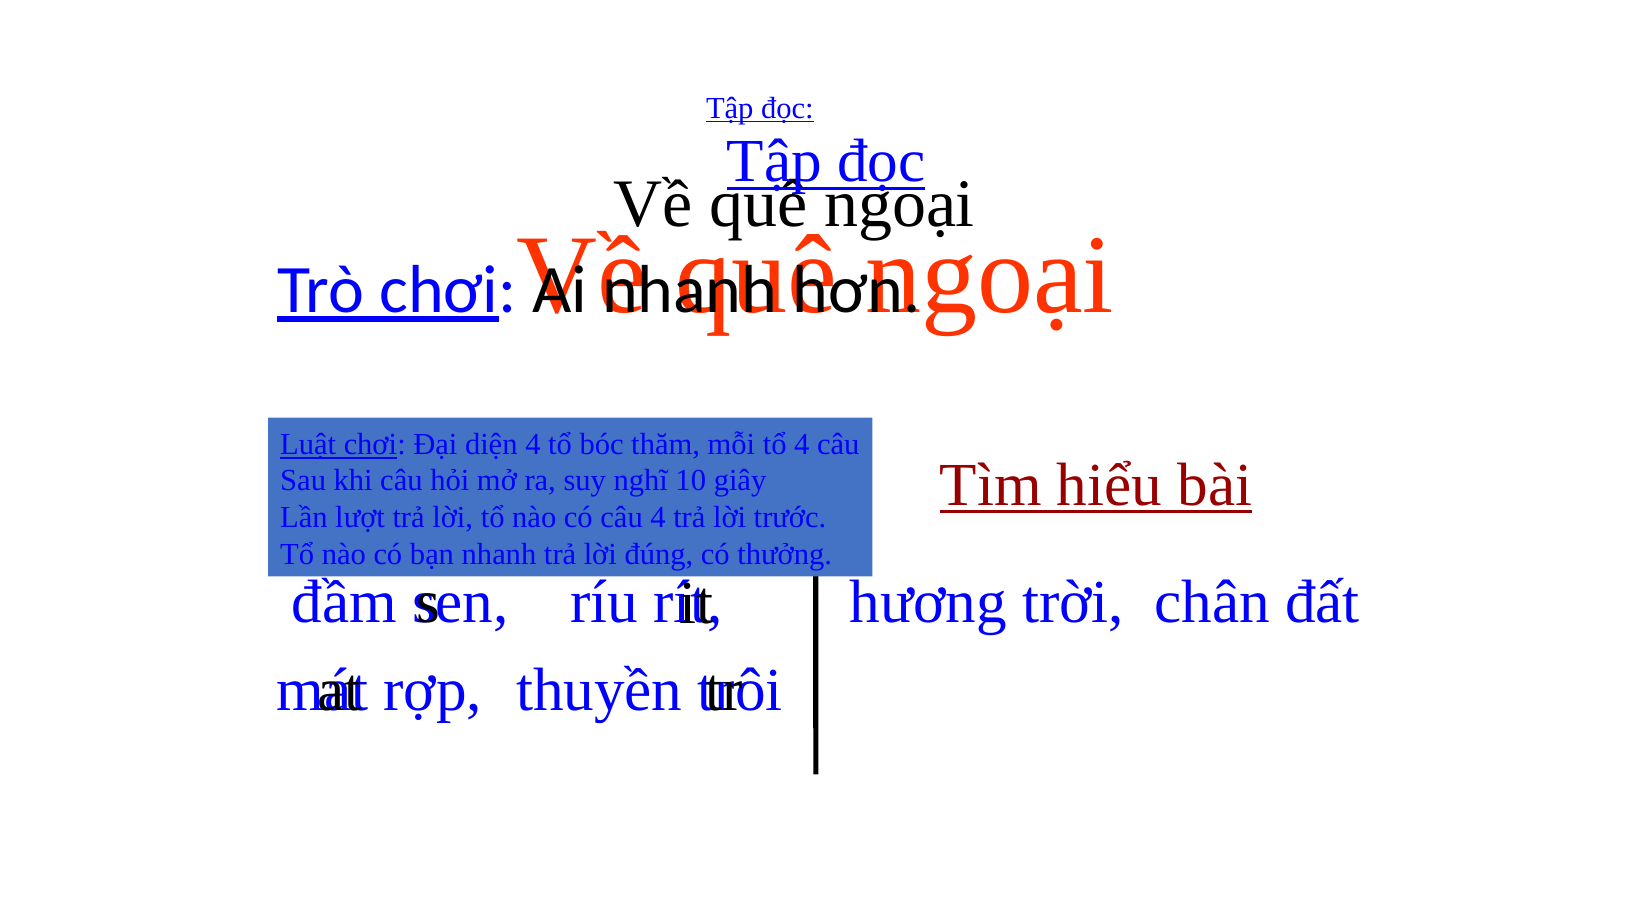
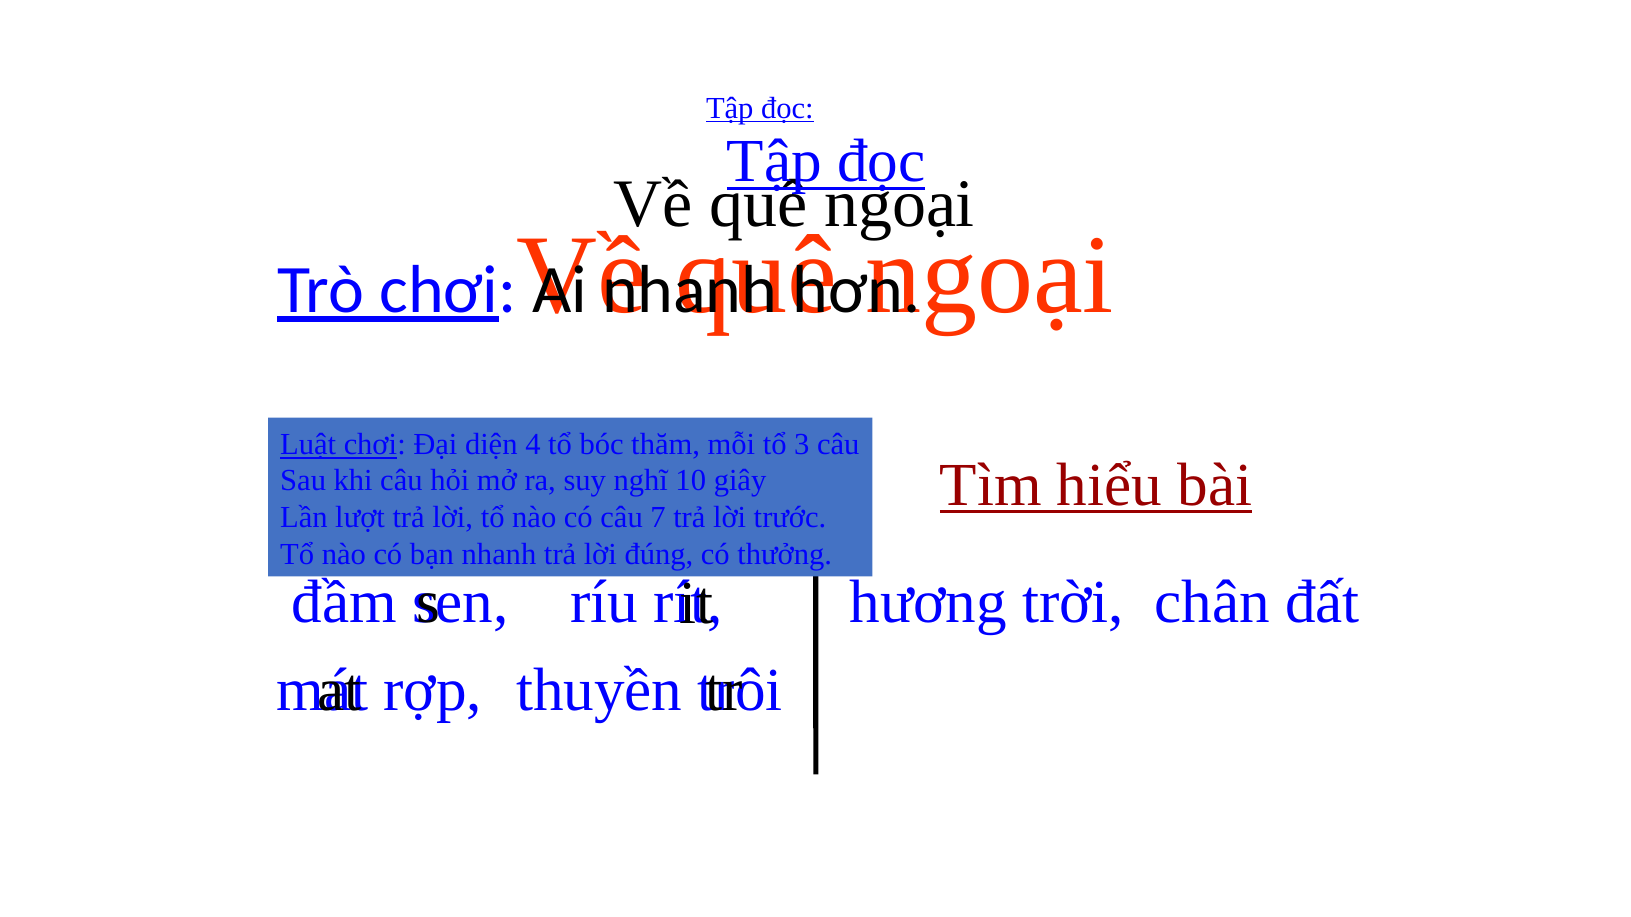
tổ 4: 4 -> 3
4 at (658, 518): 4 -> 7
